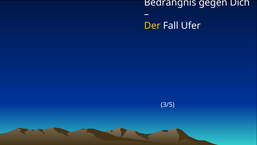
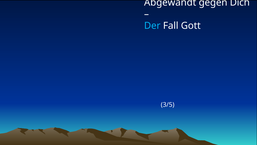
Bedrängnis: Bedrängnis -> Abgewandt
Der colour: yellow -> light blue
Ufer: Ufer -> Gott
